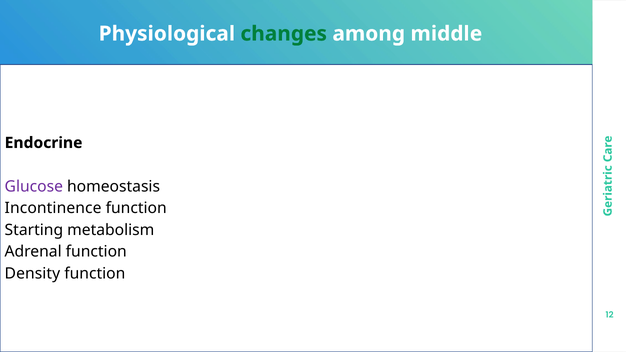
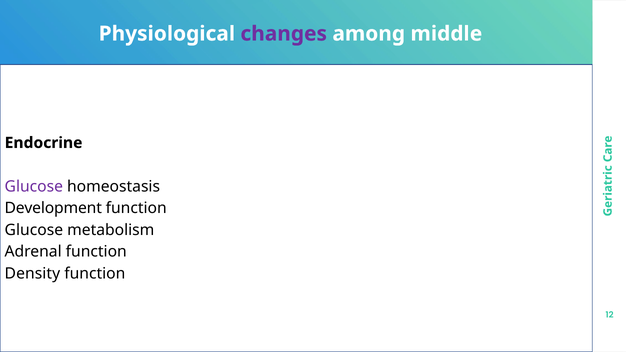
changes colour: green -> purple
Incontinence: Incontinence -> Development
Starting at (34, 230): Starting -> Glucose
